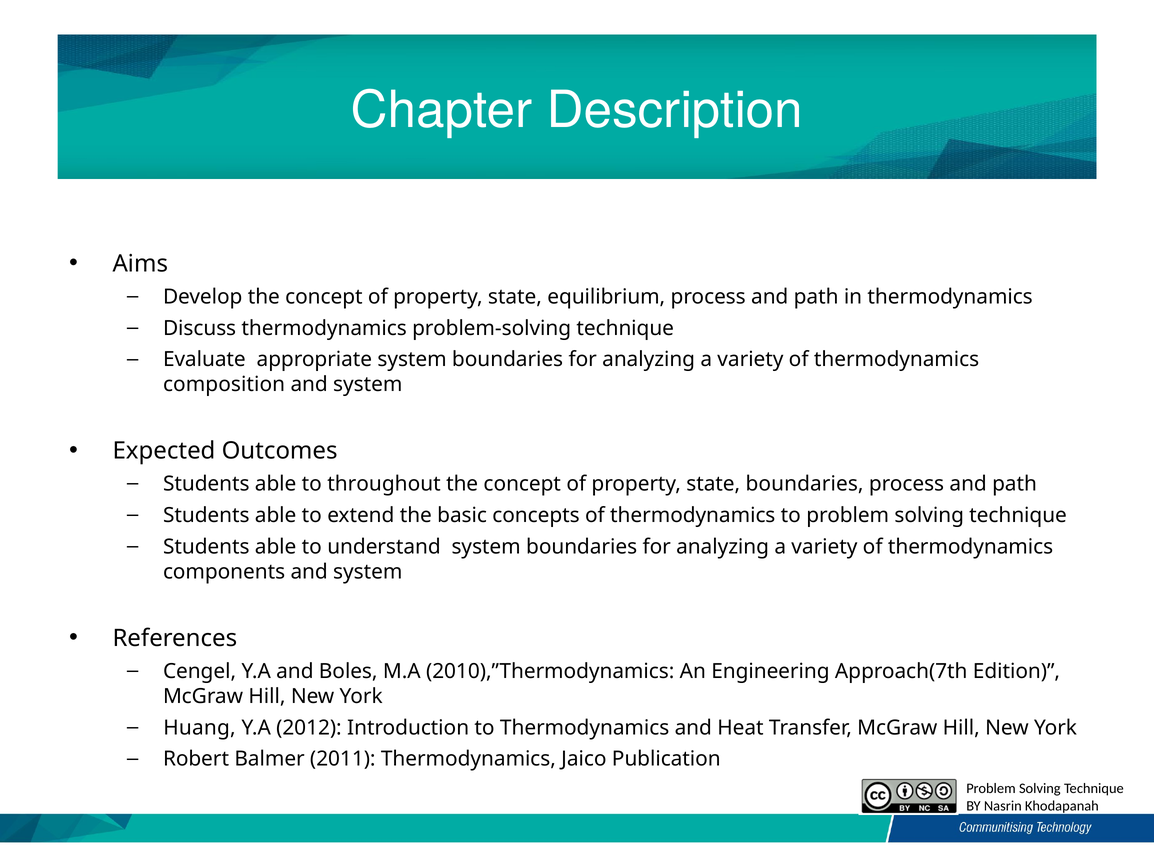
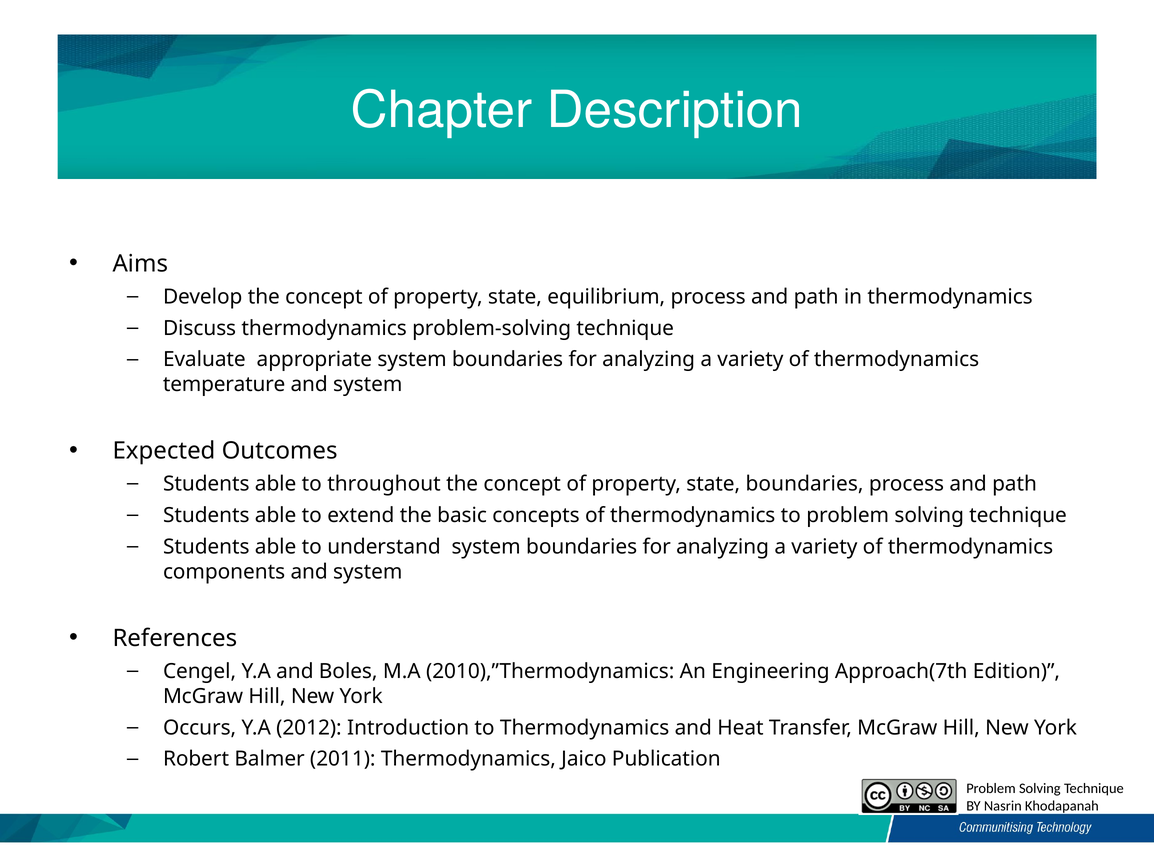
composition: composition -> temperature
Huang: Huang -> Occurs
